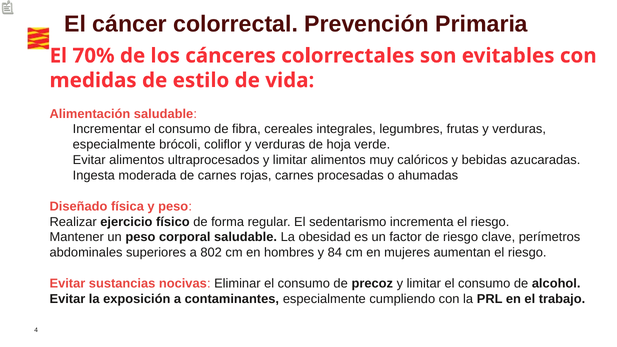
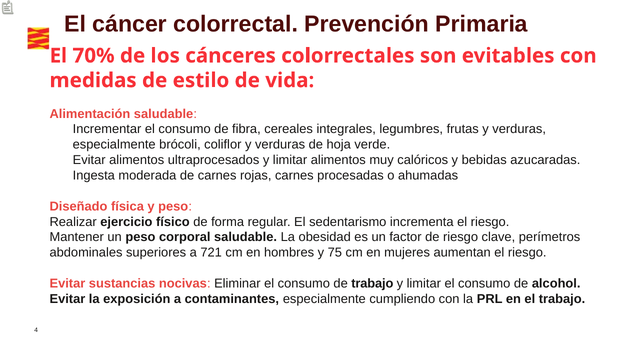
802: 802 -> 721
84: 84 -> 75
de precoz: precoz -> trabajo
